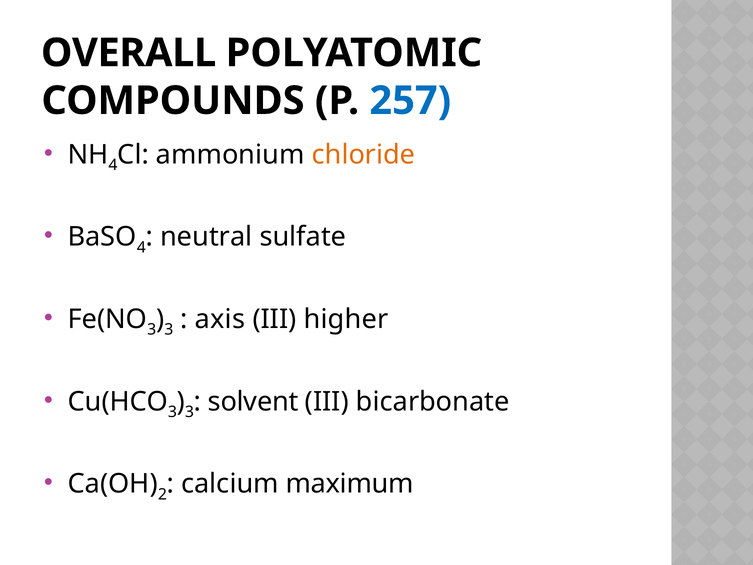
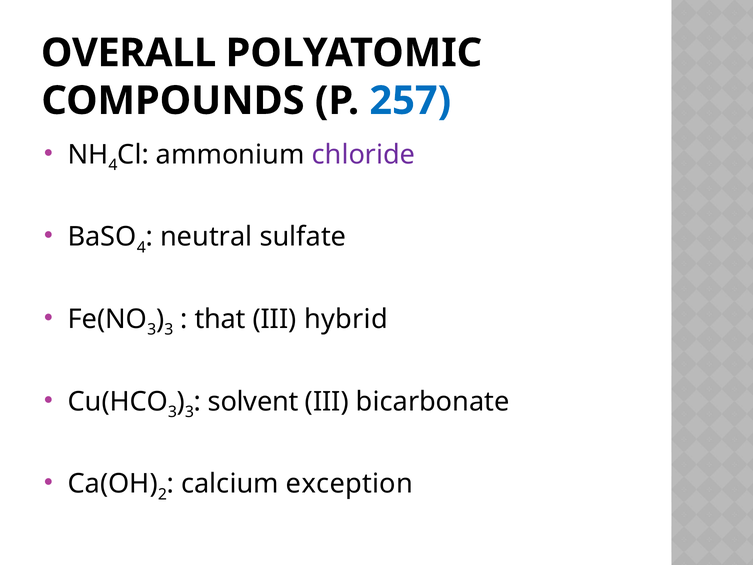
chloride colour: orange -> purple
axis: axis -> that
higher: higher -> hybrid
maximum: maximum -> exception
